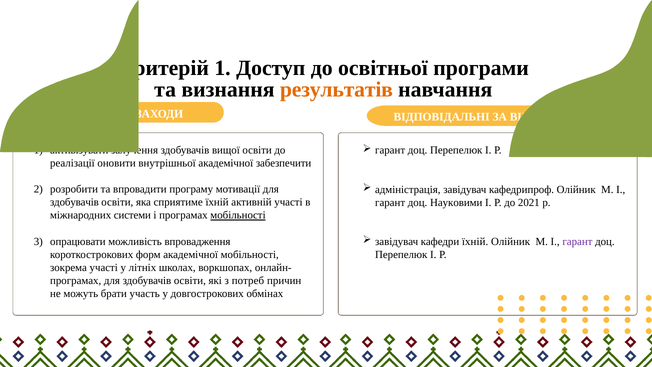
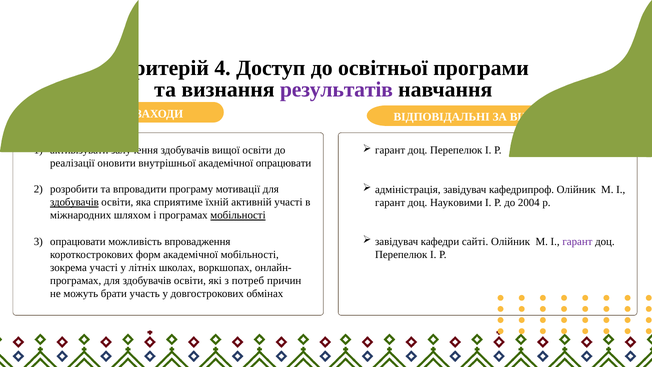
1 at (223, 68): 1 -> 4
результатів colour: orange -> purple
академічної забезпечити: забезпечити -> опрацювати
здобувачів at (74, 202) underline: none -> present
2021: 2021 -> 2004
системи: системи -> шляхом
кафедри їхній: їхній -> сайті
